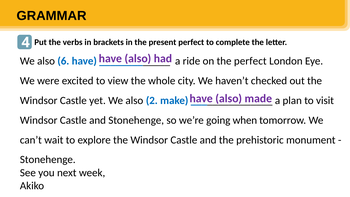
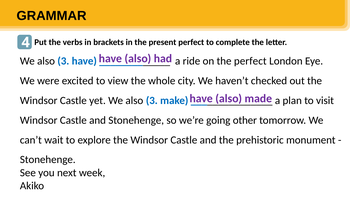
6 at (63, 61): 6 -> 3
yet We also 2: 2 -> 3
when: when -> other
